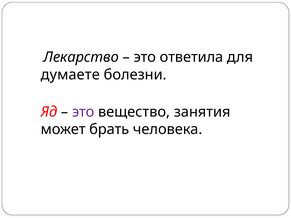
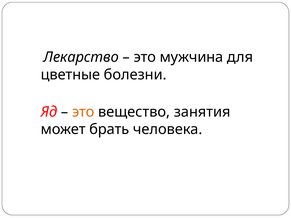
ответила: ответила -> мужчина
думаете: думаете -> цветные
это at (83, 112) colour: purple -> orange
